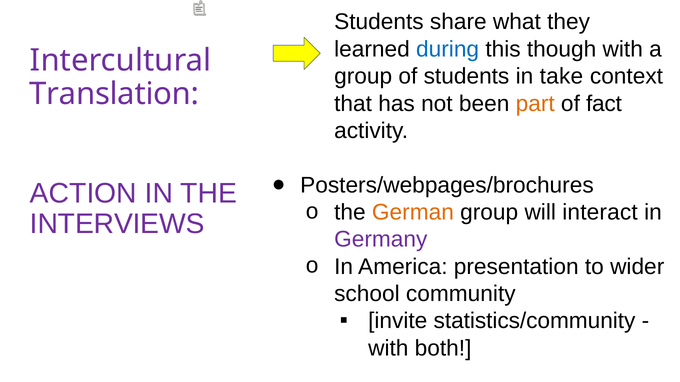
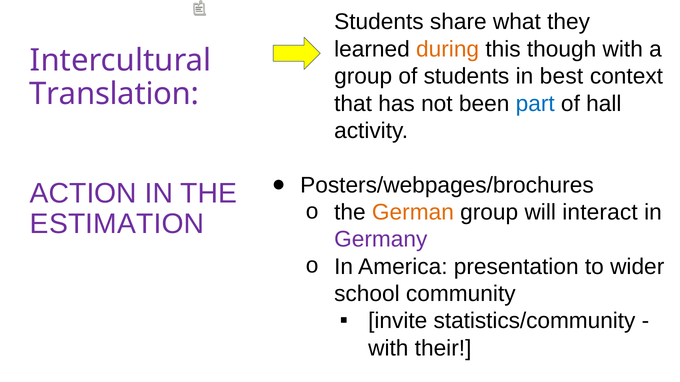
during colour: blue -> orange
take: take -> best
part colour: orange -> blue
fact: fact -> hall
INTERVIEWS: INTERVIEWS -> ESTIMATION
both: both -> their
